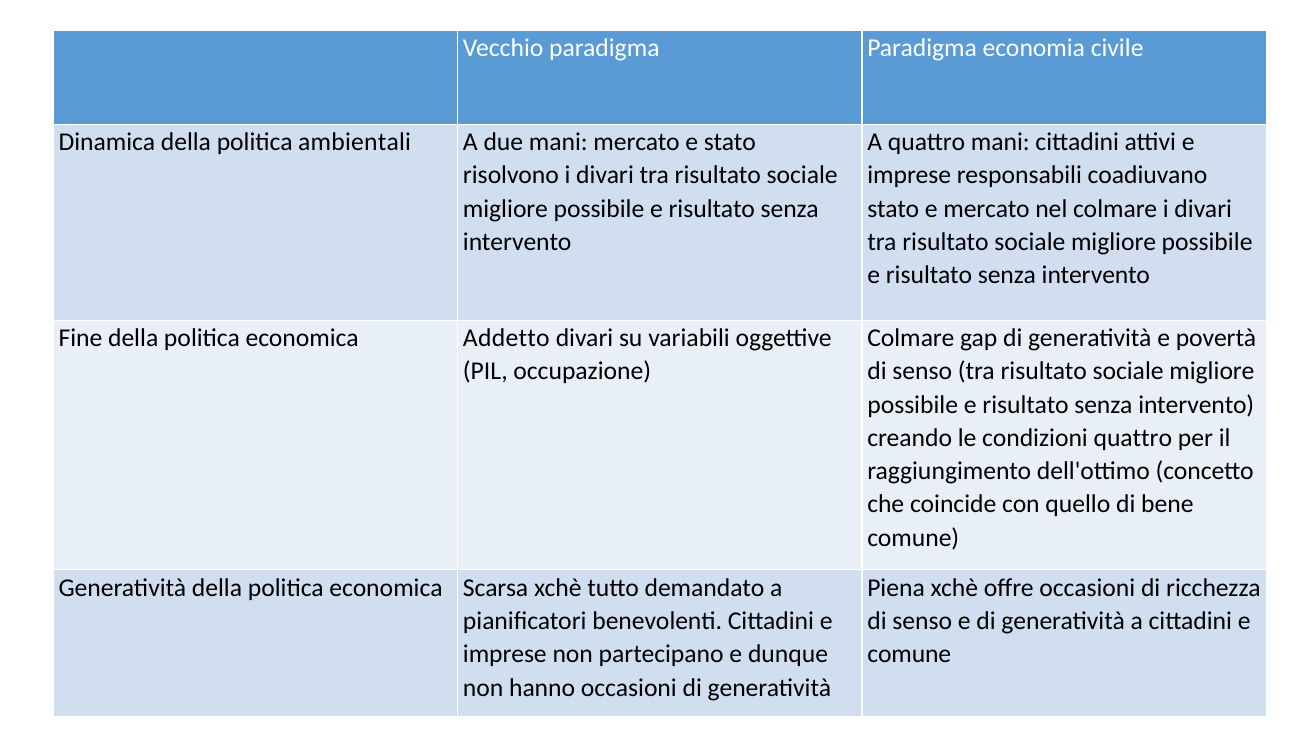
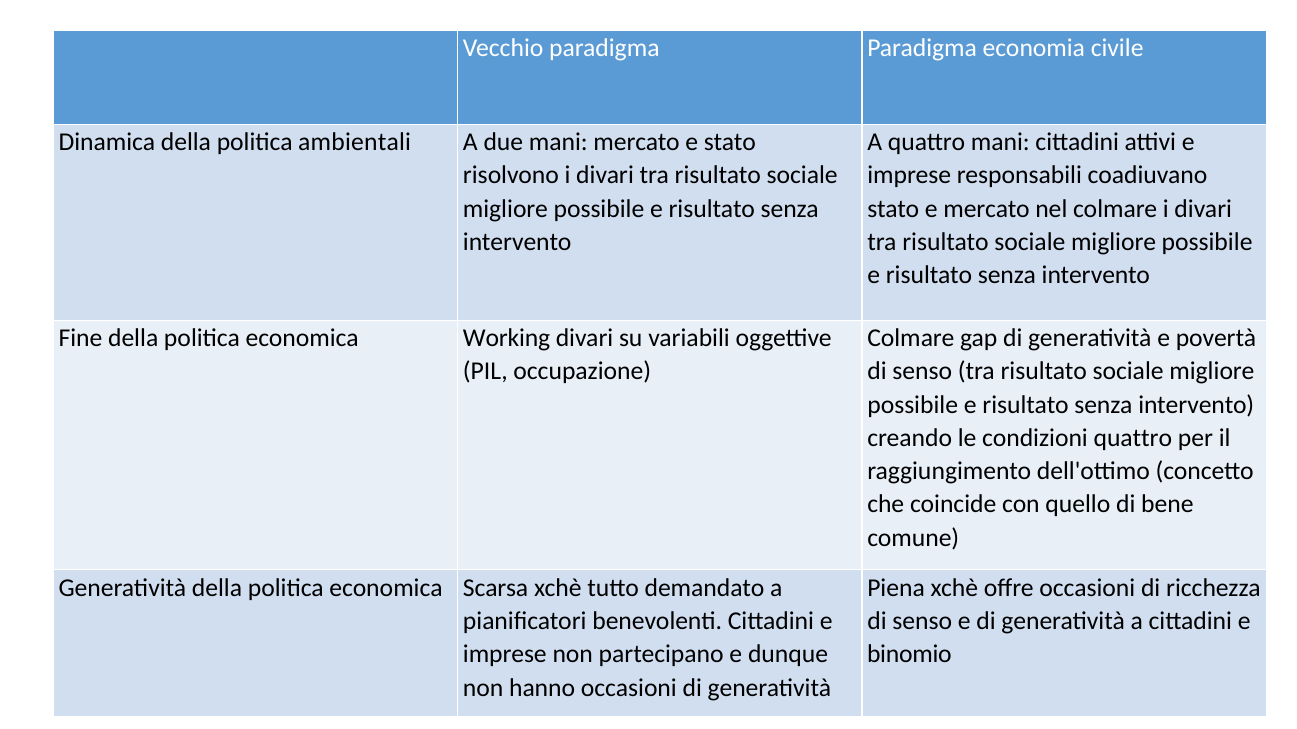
Addetto: Addetto -> Working
comune at (909, 655): comune -> binomio
